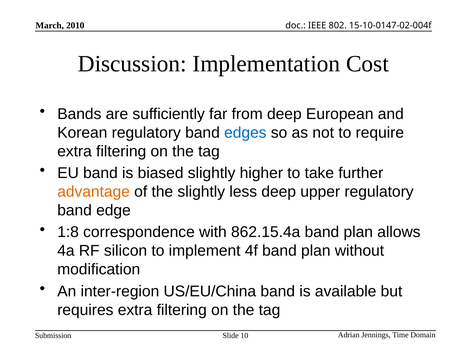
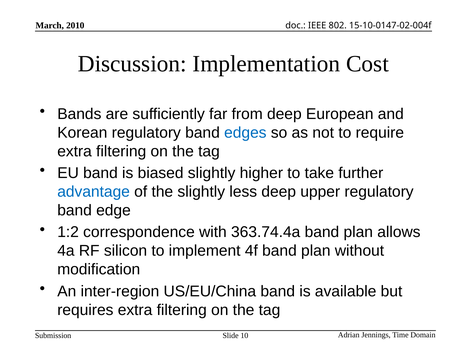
advantage colour: orange -> blue
1:8: 1:8 -> 1:2
862.15.4a: 862.15.4a -> 363.74.4a
